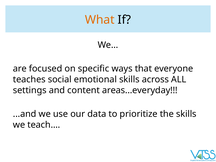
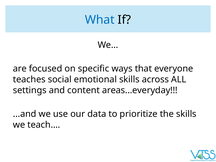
What colour: orange -> blue
